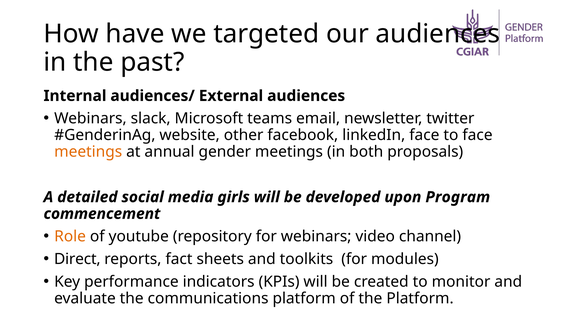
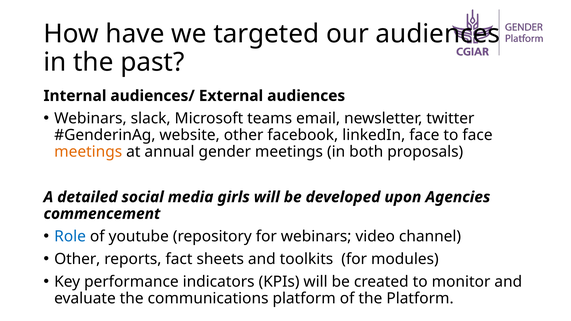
Program: Program -> Agencies
Role colour: orange -> blue
Direct at (77, 259): Direct -> Other
